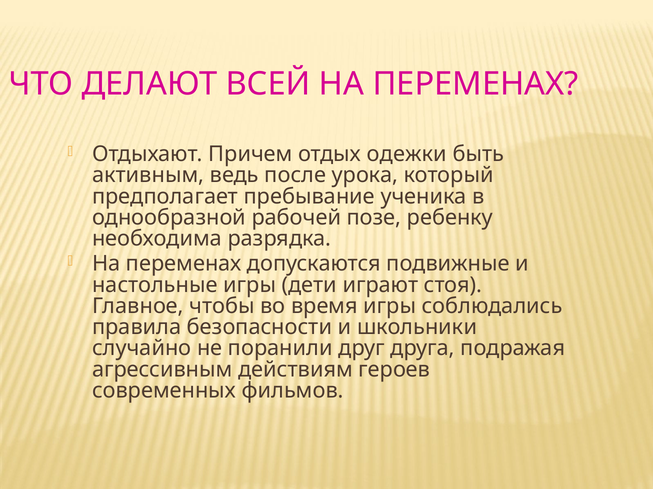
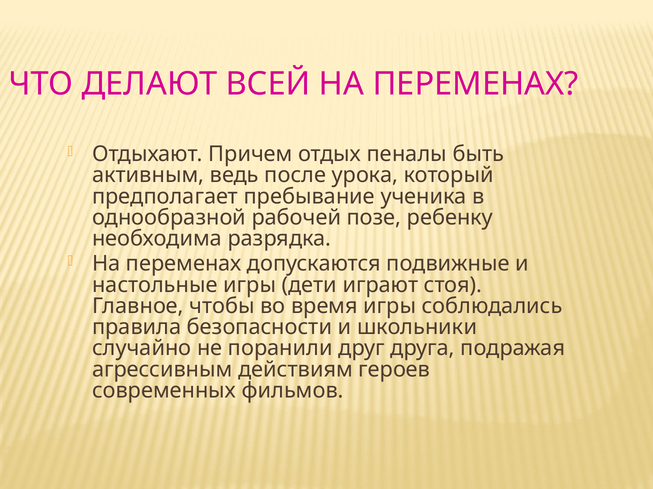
одежки: одежки -> пеналы
